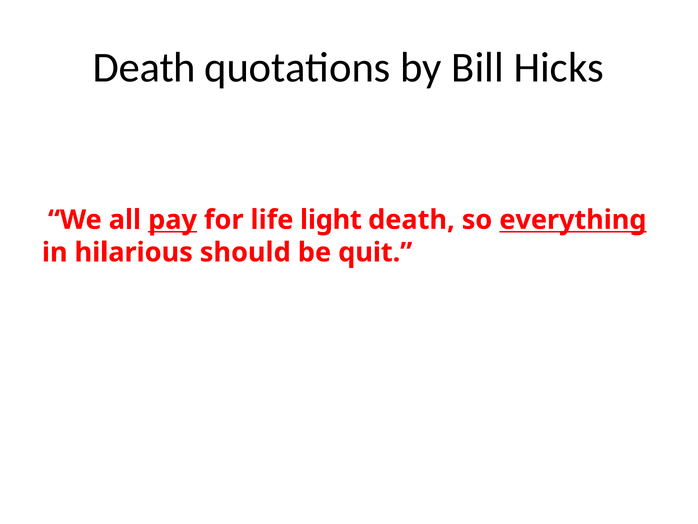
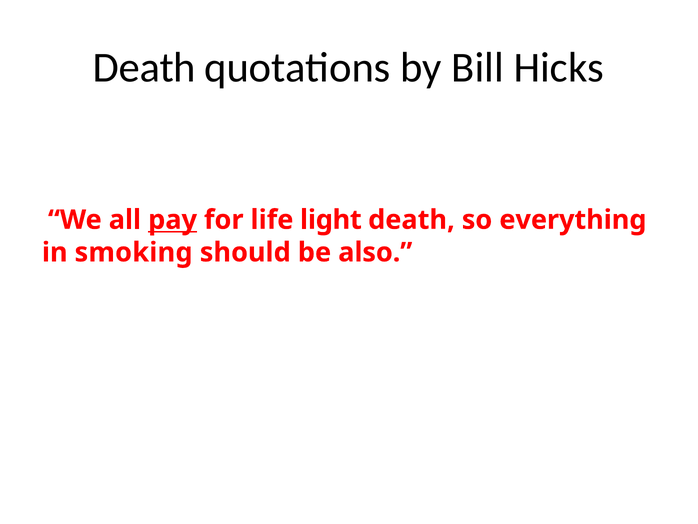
everything underline: present -> none
hilarious: hilarious -> smoking
quit: quit -> also
